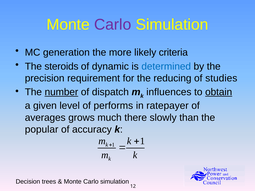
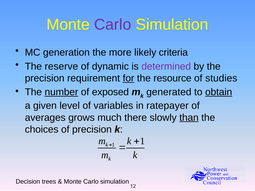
steroids: steroids -> reserve
determined colour: blue -> purple
for underline: none -> present
reducing: reducing -> resource
dispatch: dispatch -> exposed
influences: influences -> generated
performs: performs -> variables
than underline: none -> present
popular: popular -> choices
of accuracy: accuracy -> precision
